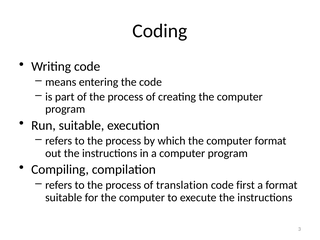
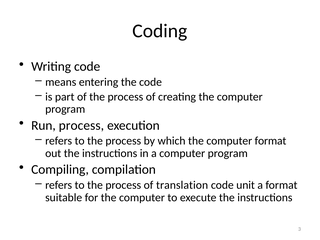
Run suitable: suitable -> process
first: first -> unit
